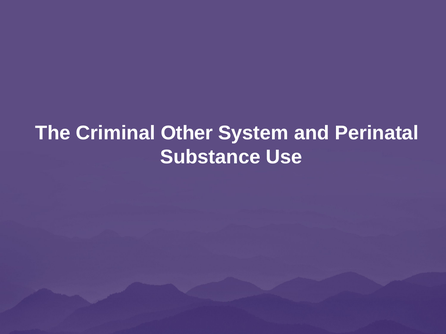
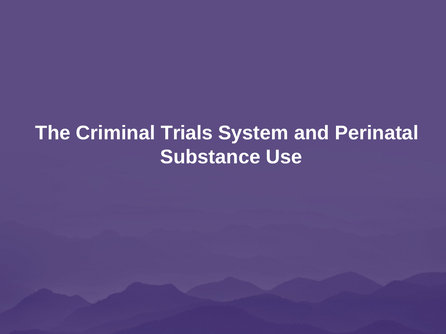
Other: Other -> Trials
